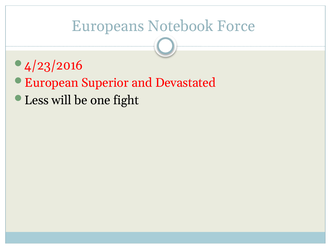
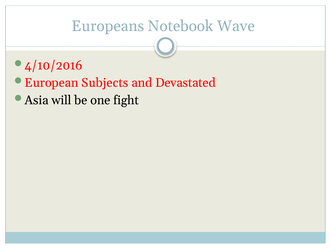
Force: Force -> Wave
4/23/2016: 4/23/2016 -> 4/10/2016
Superior: Superior -> Subjects
Less: Less -> Asia
